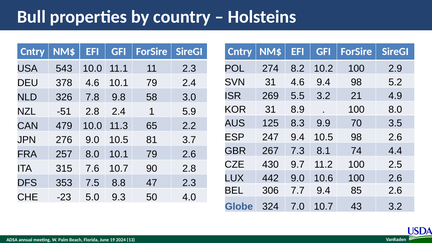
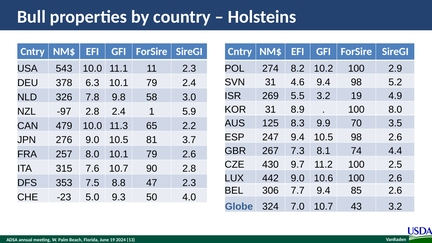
378 4.6: 4.6 -> 6.3
3.2 21: 21 -> 19
-51: -51 -> -97
